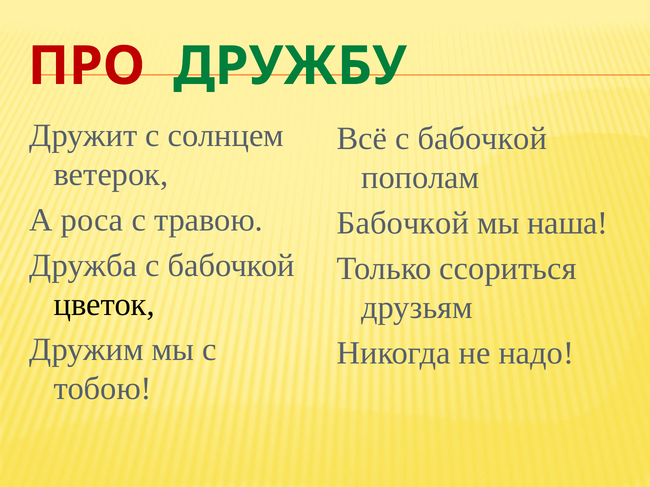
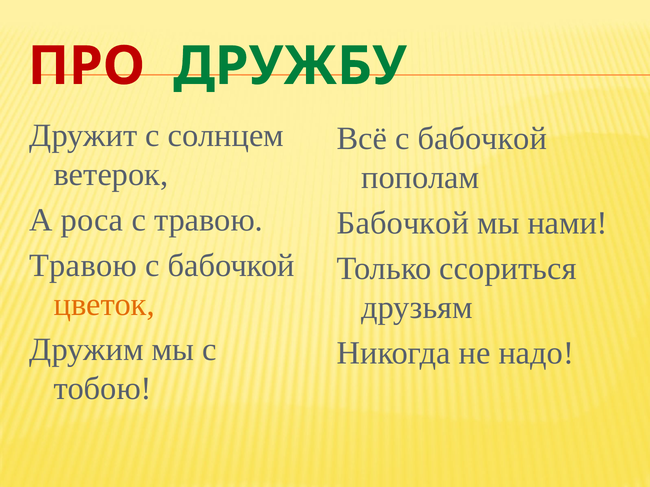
наша: наша -> нами
Дружба at (83, 266): Дружба -> Травою
цветок colour: black -> orange
